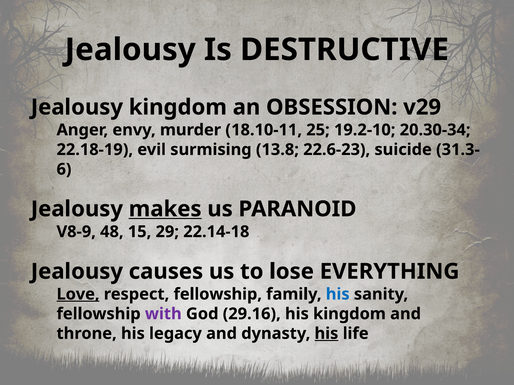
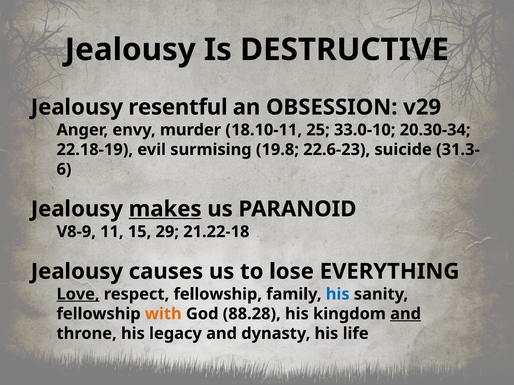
Jealousy kingdom: kingdom -> resentful
19.2-10: 19.2-10 -> 33.0-10
13.8: 13.8 -> 19.8
48: 48 -> 11
22.14-18: 22.14-18 -> 21.22-18
with colour: purple -> orange
29.16: 29.16 -> 88.28
and at (406, 314) underline: none -> present
his at (326, 334) underline: present -> none
